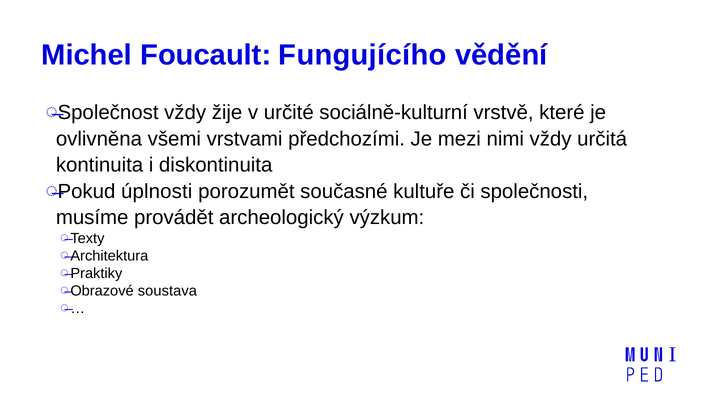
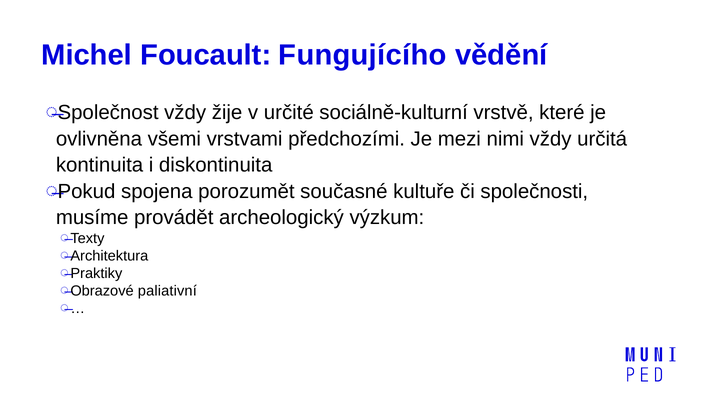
úplnosti: úplnosti -> spojena
soustava: soustava -> paliativní
